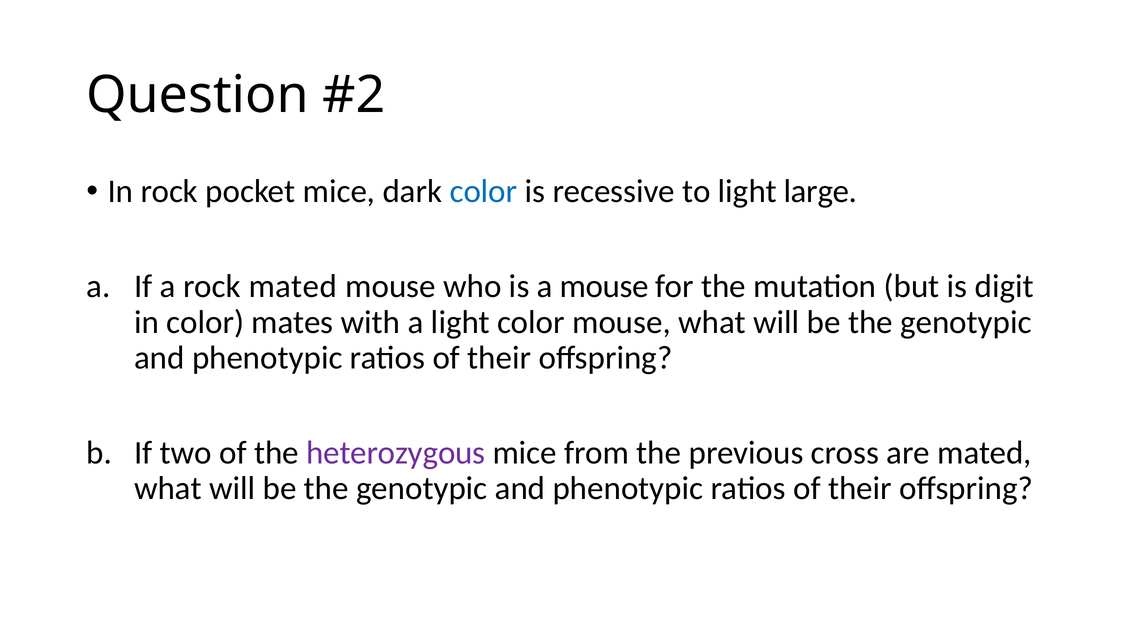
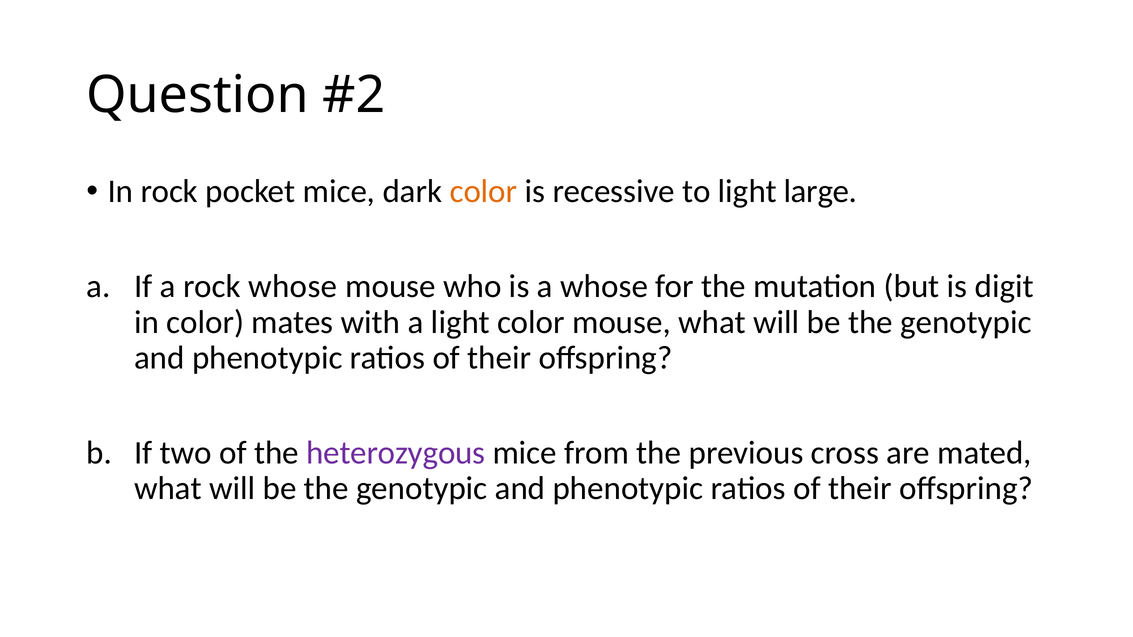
color at (483, 192) colour: blue -> orange
rock mated: mated -> whose
a mouse: mouse -> whose
